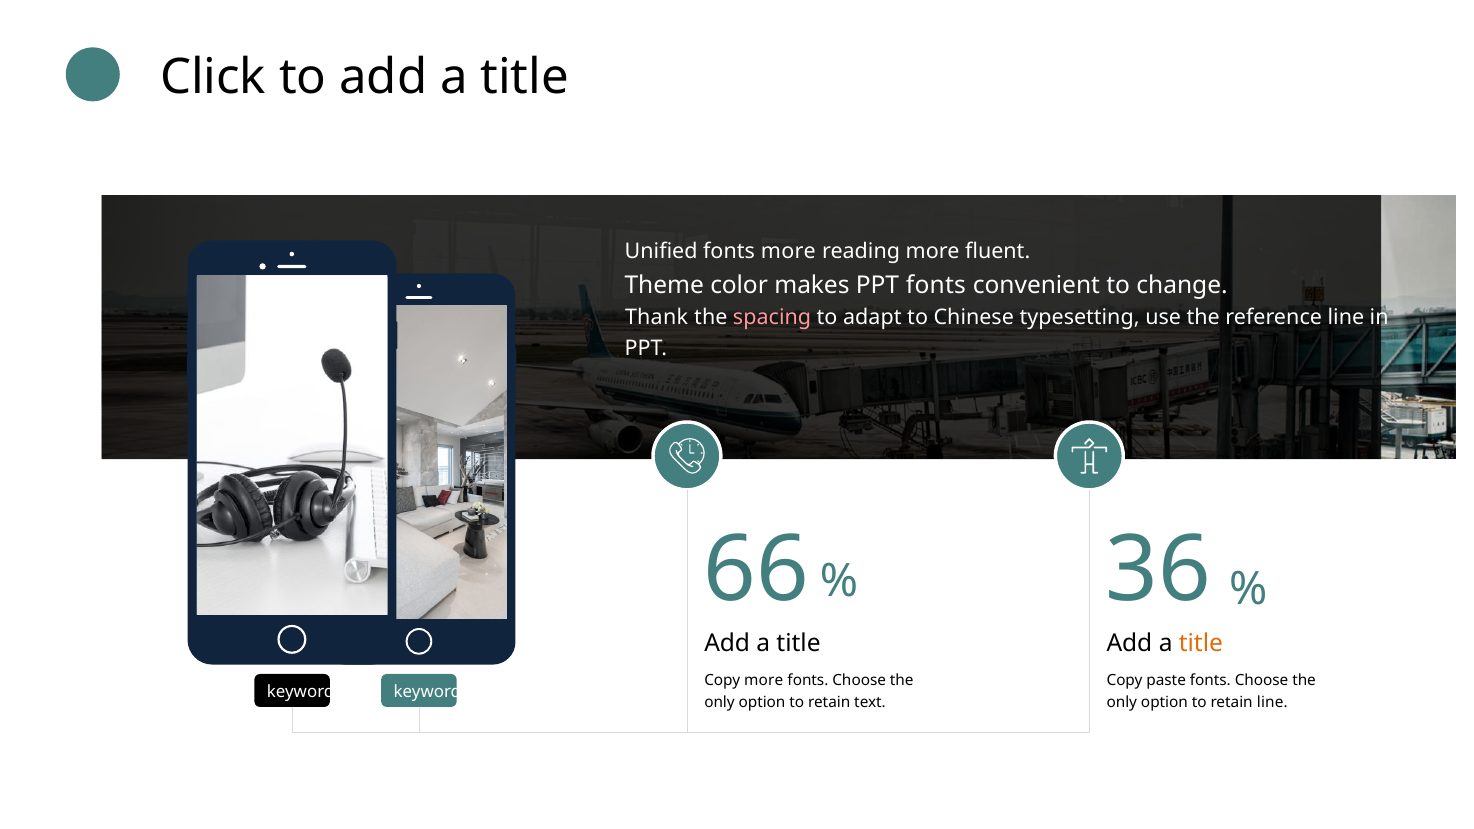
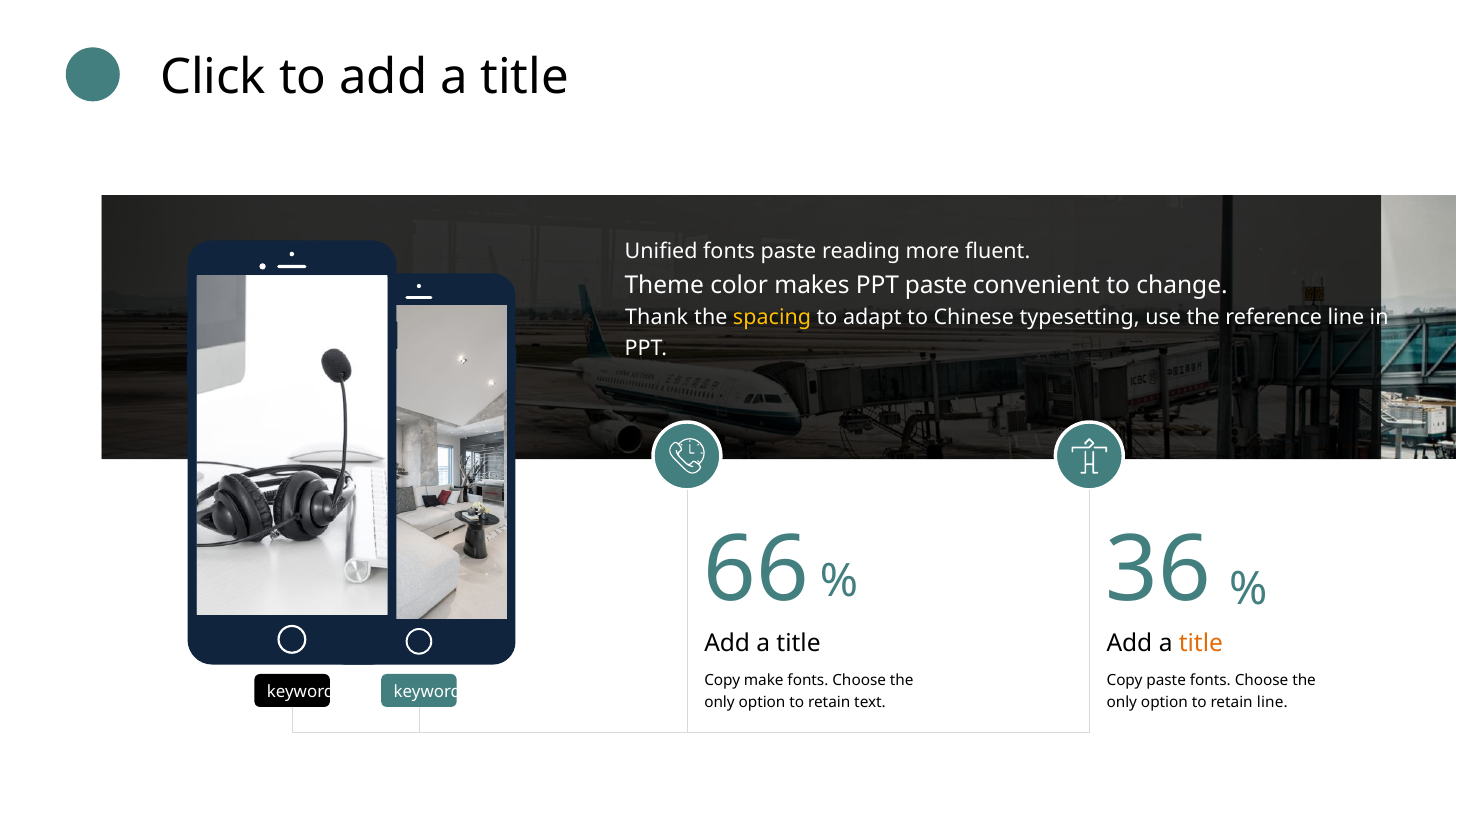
fonts more: more -> paste
PPT fonts: fonts -> paste
spacing colour: pink -> yellow
Copy more: more -> make
